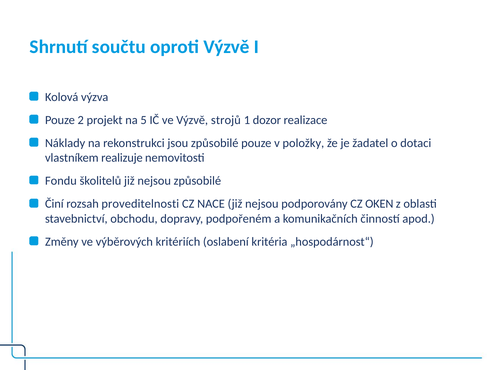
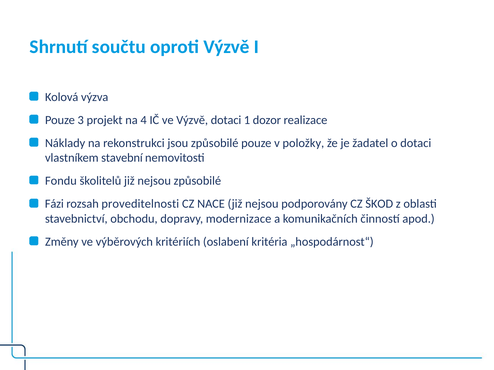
2: 2 -> 3
5: 5 -> 4
Výzvě strojů: strojů -> dotaci
realizuje: realizuje -> stavební
Činí: Činí -> Fázi
OKEN: OKEN -> ŠKOD
podpořeném: podpořeném -> modernizace
